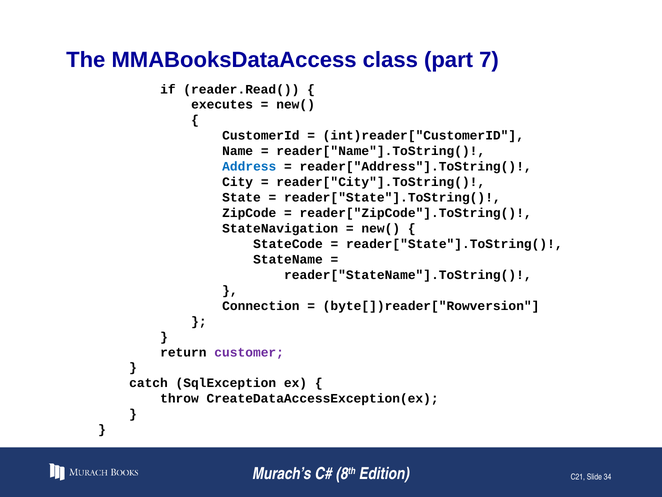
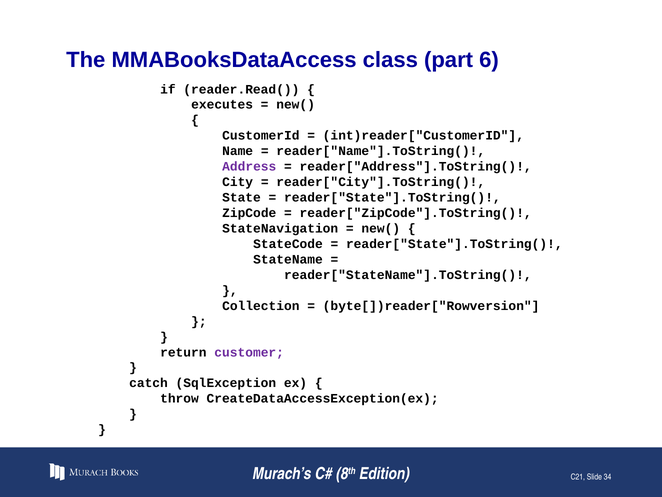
7: 7 -> 6
Address colour: blue -> purple
Connection: Connection -> Collection
